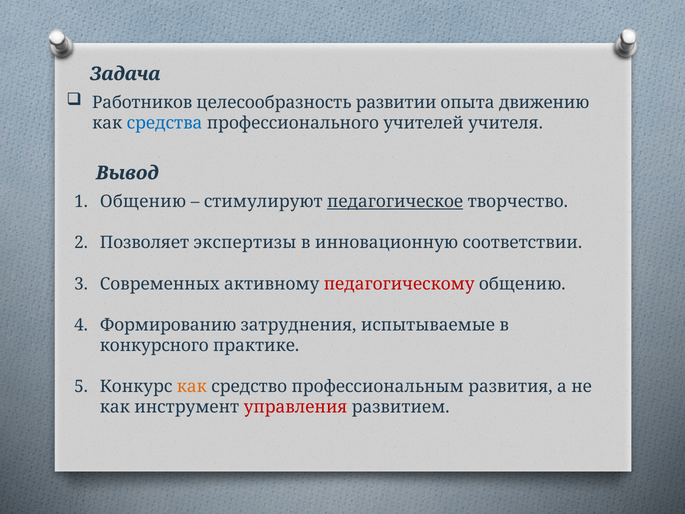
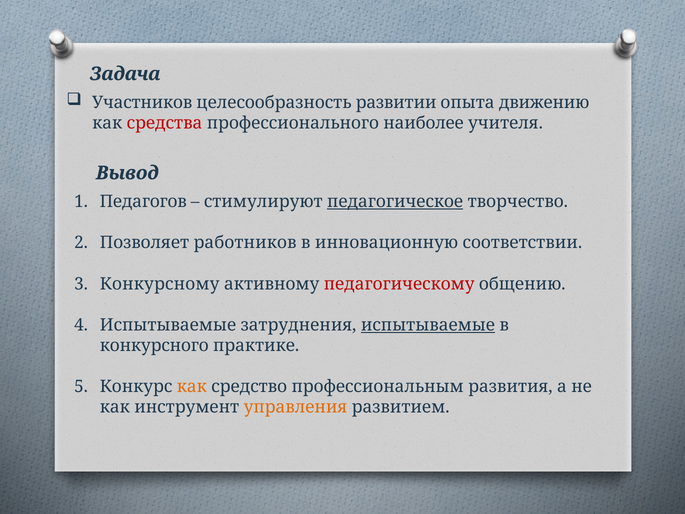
Работников: Работников -> Участников
средства colour: blue -> red
учителей: учителей -> наиболее
Общению at (143, 202): Общению -> Педагогов
экспертизы: экспертизы -> работников
Современных: Современных -> Конкурсному
Формированию at (168, 325): Формированию -> Испытываемые
испытываемые at (428, 325) underline: none -> present
управления colour: red -> orange
